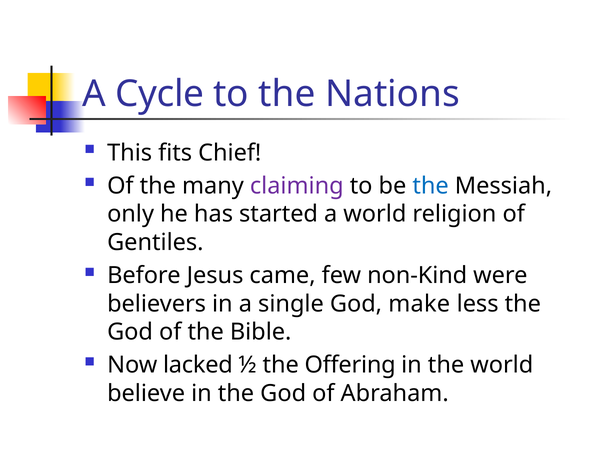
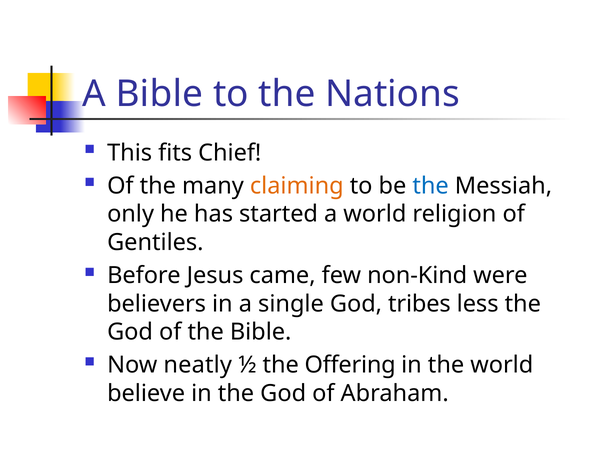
A Cycle: Cycle -> Bible
claiming colour: purple -> orange
make: make -> tribes
lacked: lacked -> neatly
